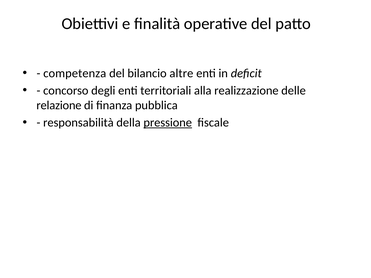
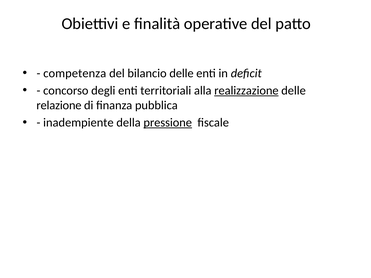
bilancio altre: altre -> delle
realizzazione underline: none -> present
responsabilità: responsabilità -> inadempiente
